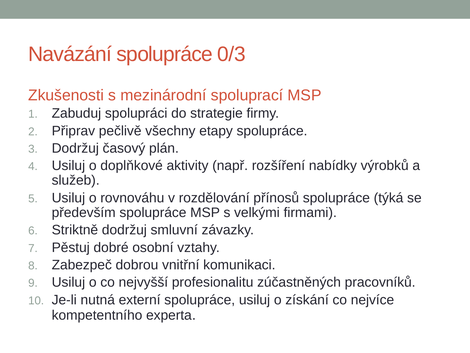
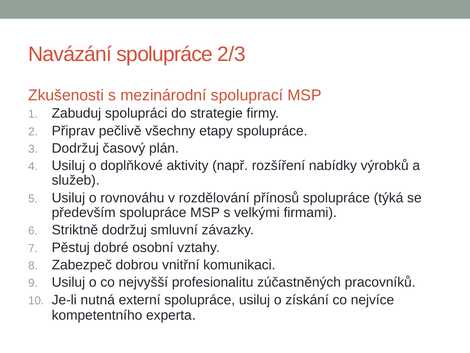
0/3: 0/3 -> 2/3
